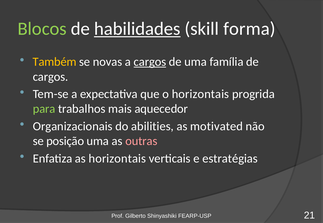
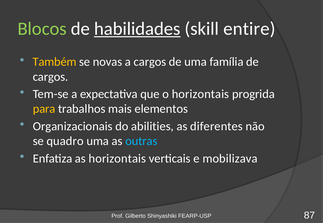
forma: forma -> entire
cargos at (150, 62) underline: present -> none
para colour: light green -> yellow
aquecedor: aquecedor -> elementos
motivated: motivated -> diferentes
posição: posição -> quadro
outras colour: pink -> light blue
estratégias: estratégias -> mobilizava
21: 21 -> 87
